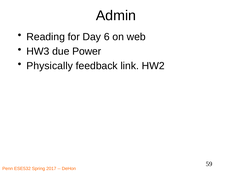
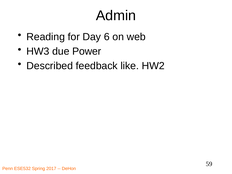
Physically: Physically -> Described
link: link -> like
